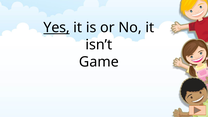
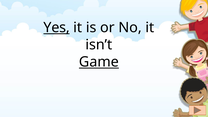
Game underline: none -> present
